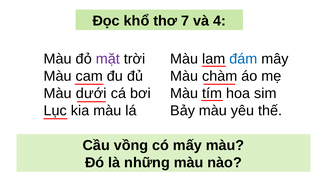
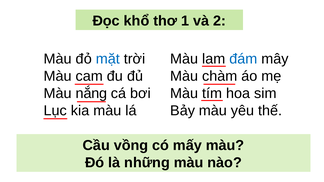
7: 7 -> 1
4: 4 -> 2
mặt colour: purple -> blue
dưới: dưới -> nắng
